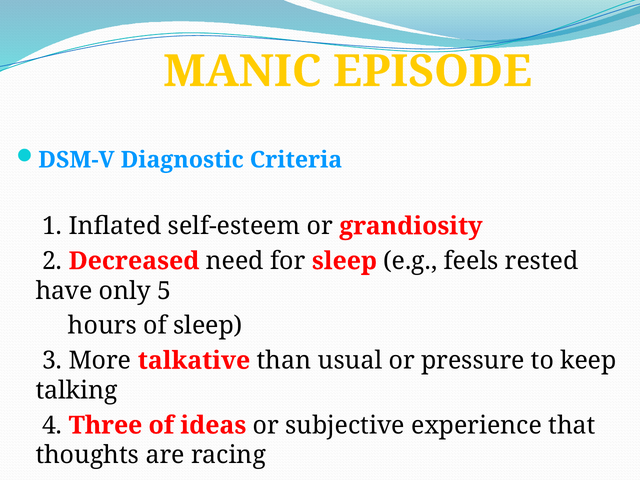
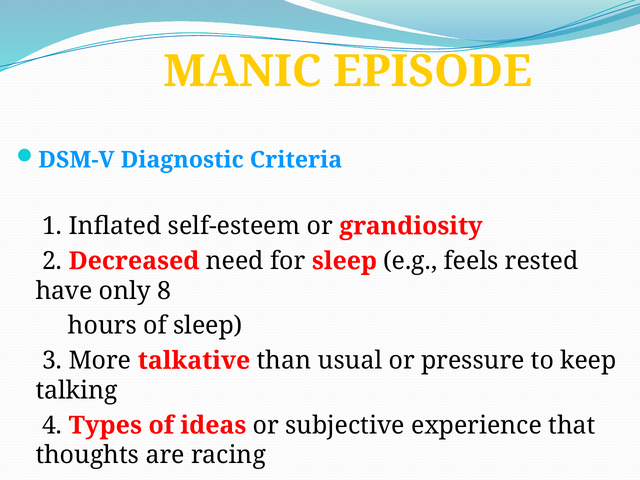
5: 5 -> 8
Three: Three -> Types
